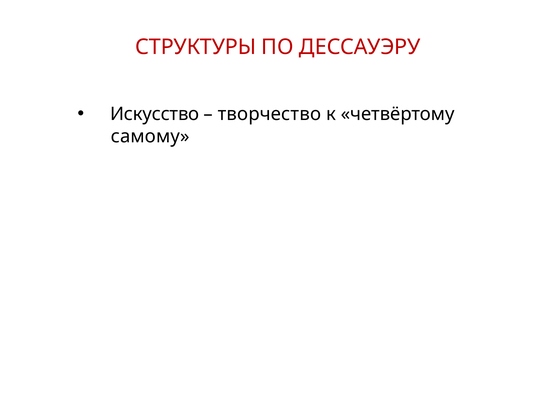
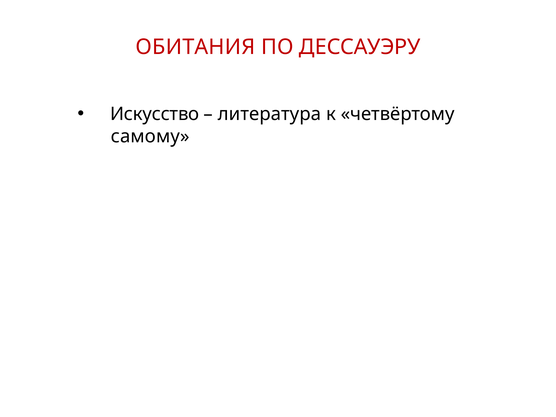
СТРУКТУРЫ: СТРУКТУРЫ -> ОБИТАНИЯ
творчество: творчество -> литература
